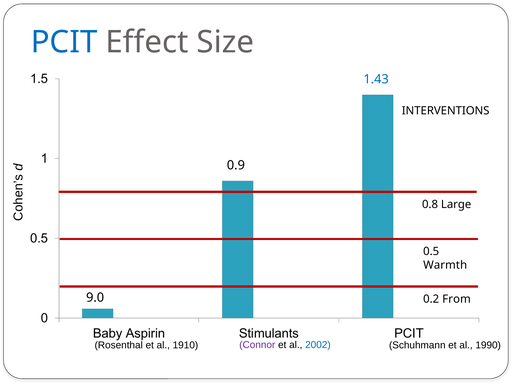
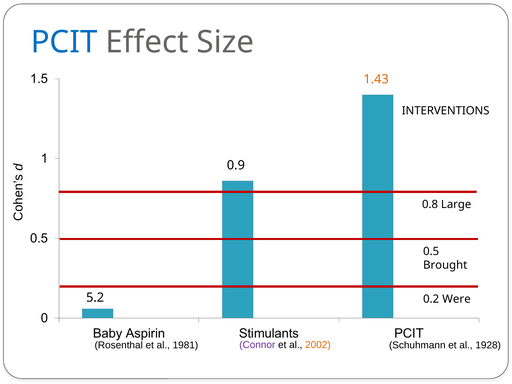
1.43 colour: blue -> orange
Warmth: Warmth -> Brought
9.0: 9.0 -> 5.2
From: From -> Were
2002 colour: blue -> orange
1990: 1990 -> 1928
1910: 1910 -> 1981
